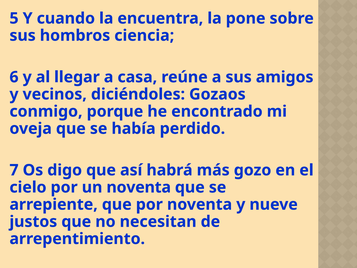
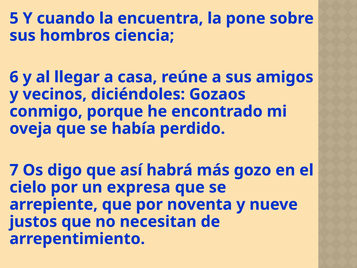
un noventa: noventa -> expresa
